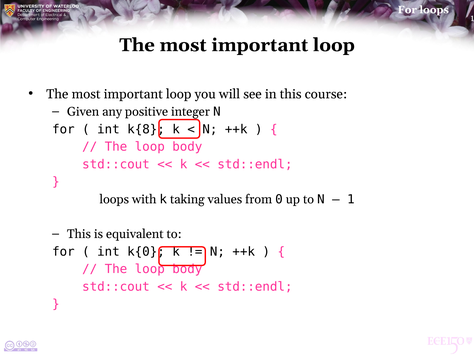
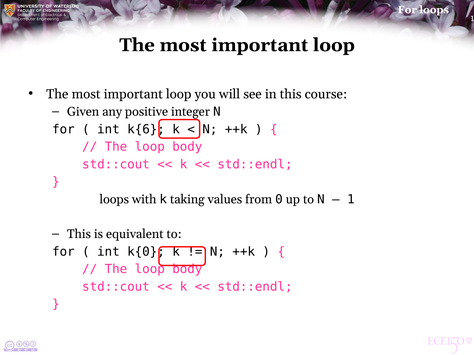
k{8: k{8 -> k{6
